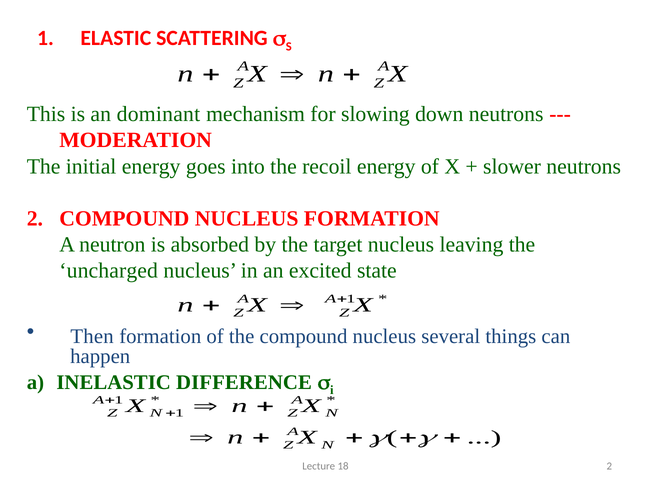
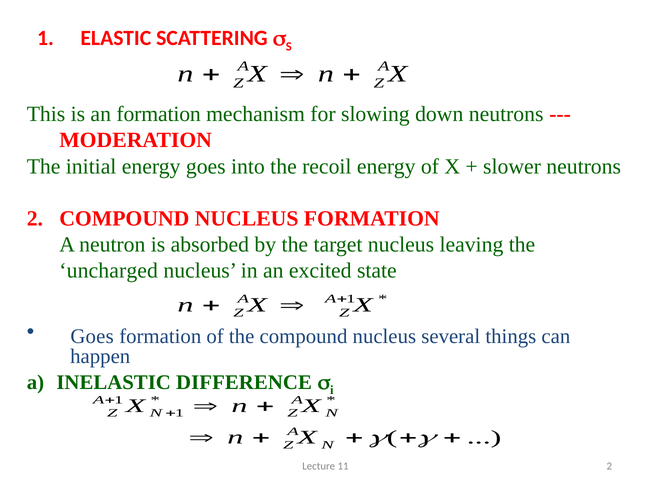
an dominant: dominant -> formation
Then at (92, 337): Then -> Goes
18: 18 -> 11
